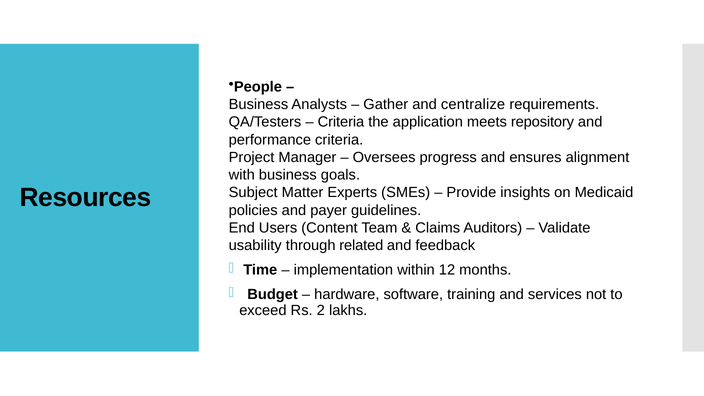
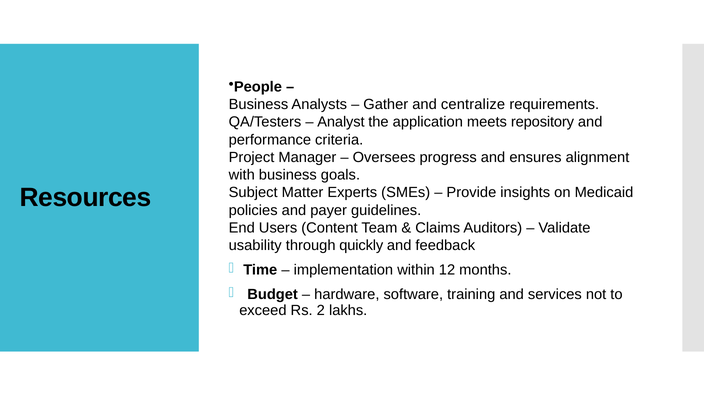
Criteria at (341, 122): Criteria -> Analyst
related: related -> quickly
